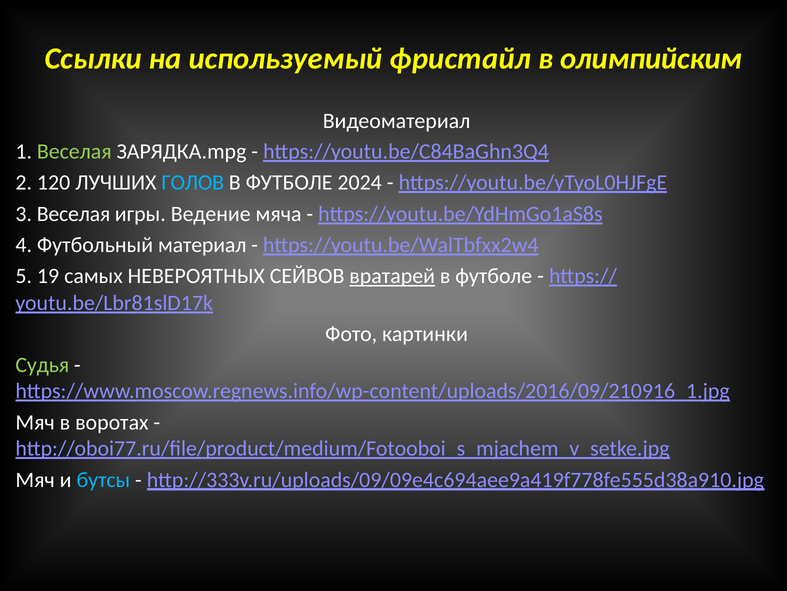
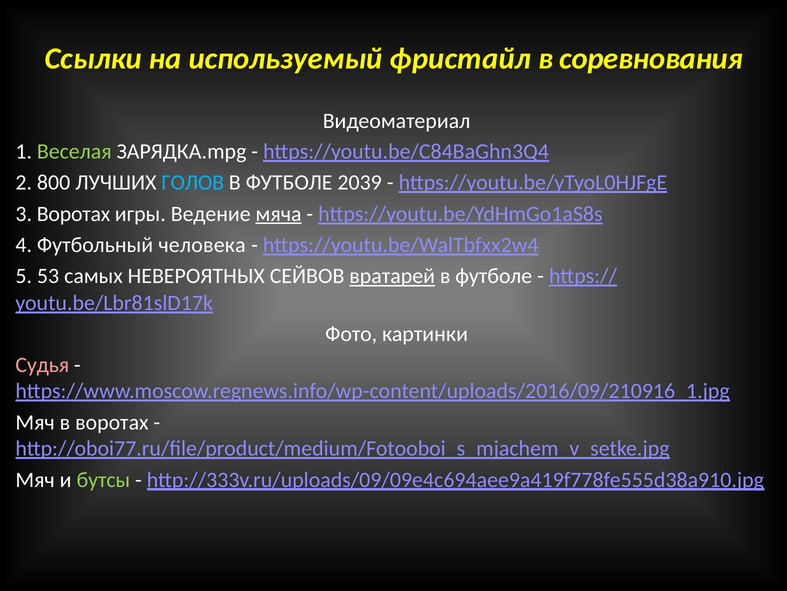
олимпийским: олимпийским -> соревнования
120: 120 -> 800
2024: 2024 -> 2039
3 Веселая: Веселая -> Воротах
мяча underline: none -> present
материал: материал -> человека
19: 19 -> 53
Судья colour: light green -> pink
бутсы colour: light blue -> light green
